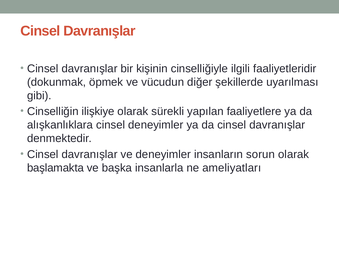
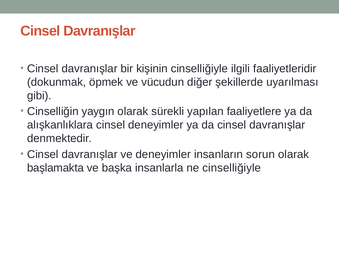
ilişkiye: ilişkiye -> yaygın
ne ameliyatları: ameliyatları -> cinselliğiyle
